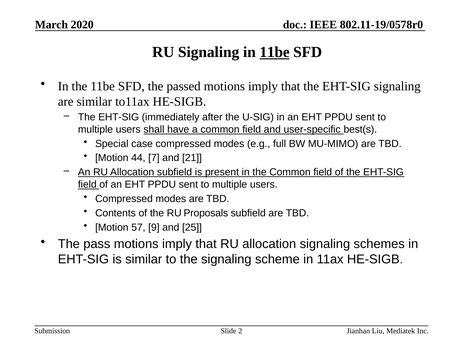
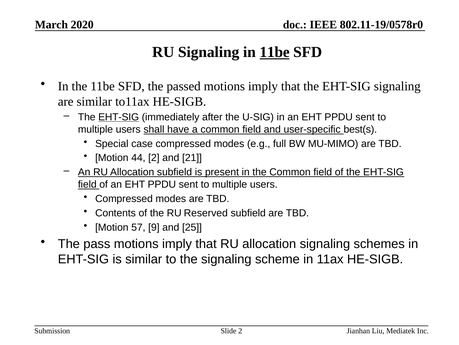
EHT-SIG at (119, 117) underline: none -> present
44 7: 7 -> 2
Proposals: Proposals -> Reserved
